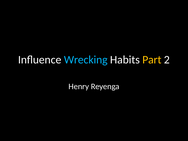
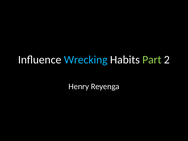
Part colour: yellow -> light green
